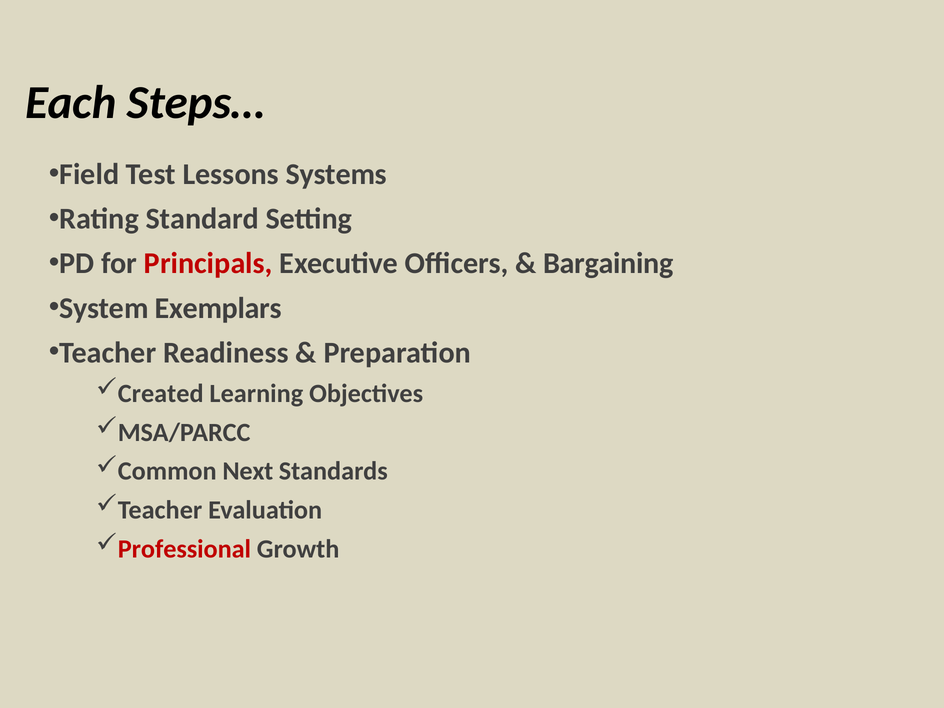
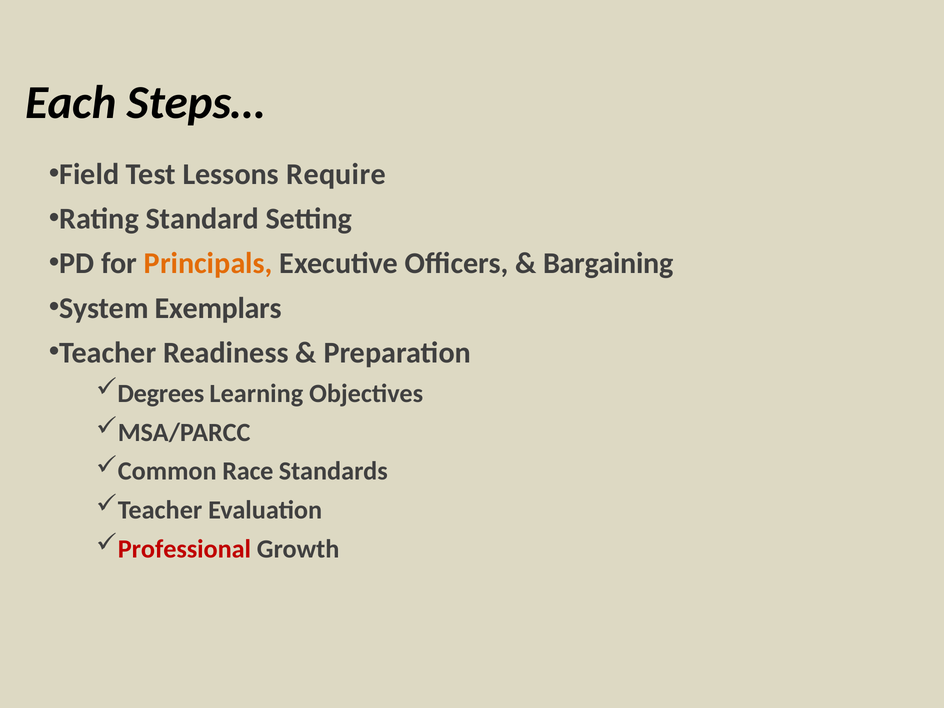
Systems: Systems -> Require
Principals colour: red -> orange
Created: Created -> Degrees
Next: Next -> Race
